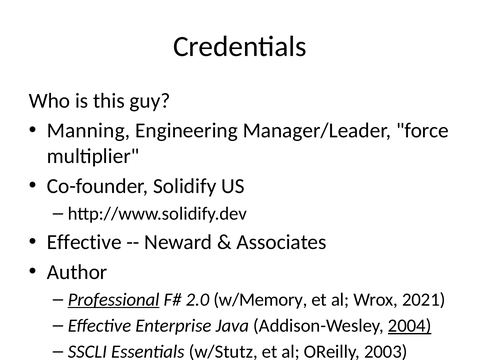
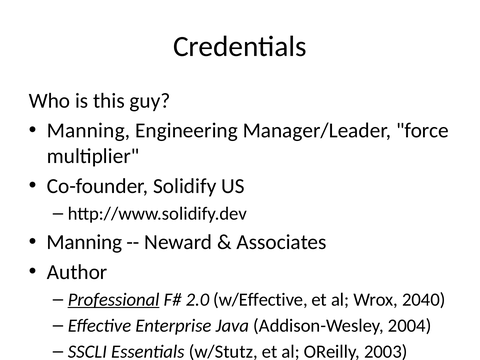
Effective at (84, 242): Effective -> Manning
w/Memory: w/Memory -> w/Effective
2021: 2021 -> 2040
2004 underline: present -> none
